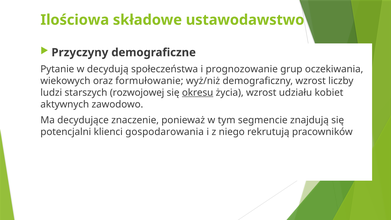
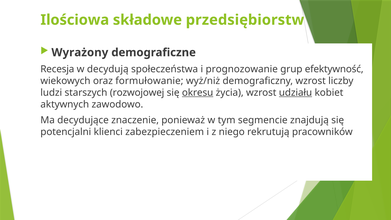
ustawodawstwo: ustawodawstwo -> przedsiębiorstw
Przyczyny: Przyczyny -> Wyrażony
Pytanie: Pytanie -> Recesja
oczekiwania: oczekiwania -> efektywność
udziału underline: none -> present
gospodarowania: gospodarowania -> zabezpieczeniem
